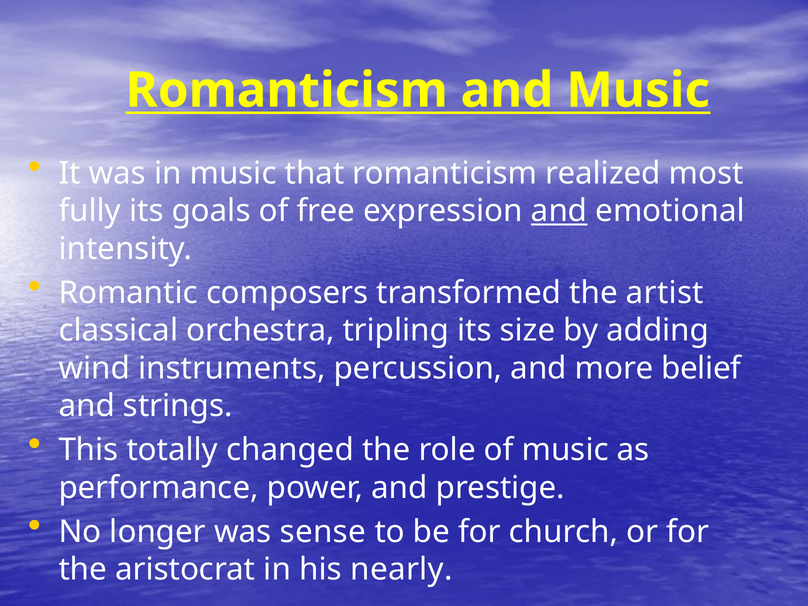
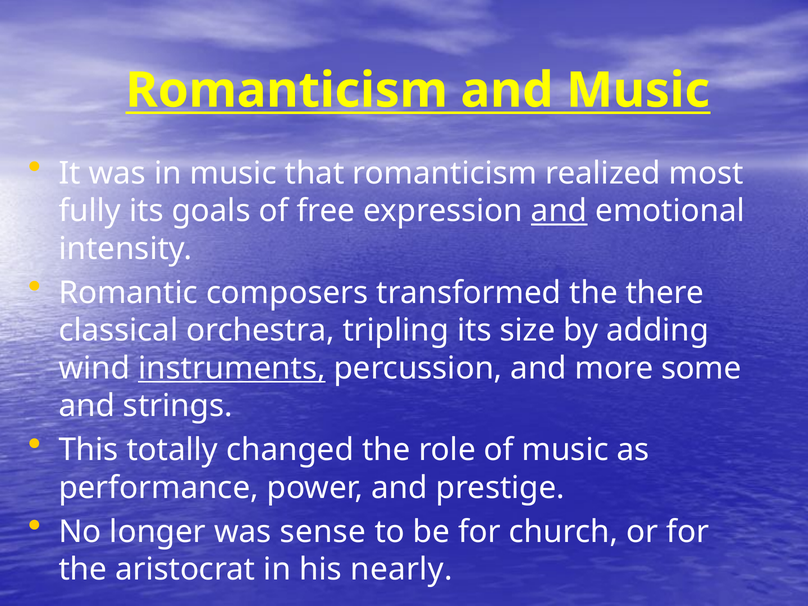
artist: artist -> there
instruments underline: none -> present
belief: belief -> some
